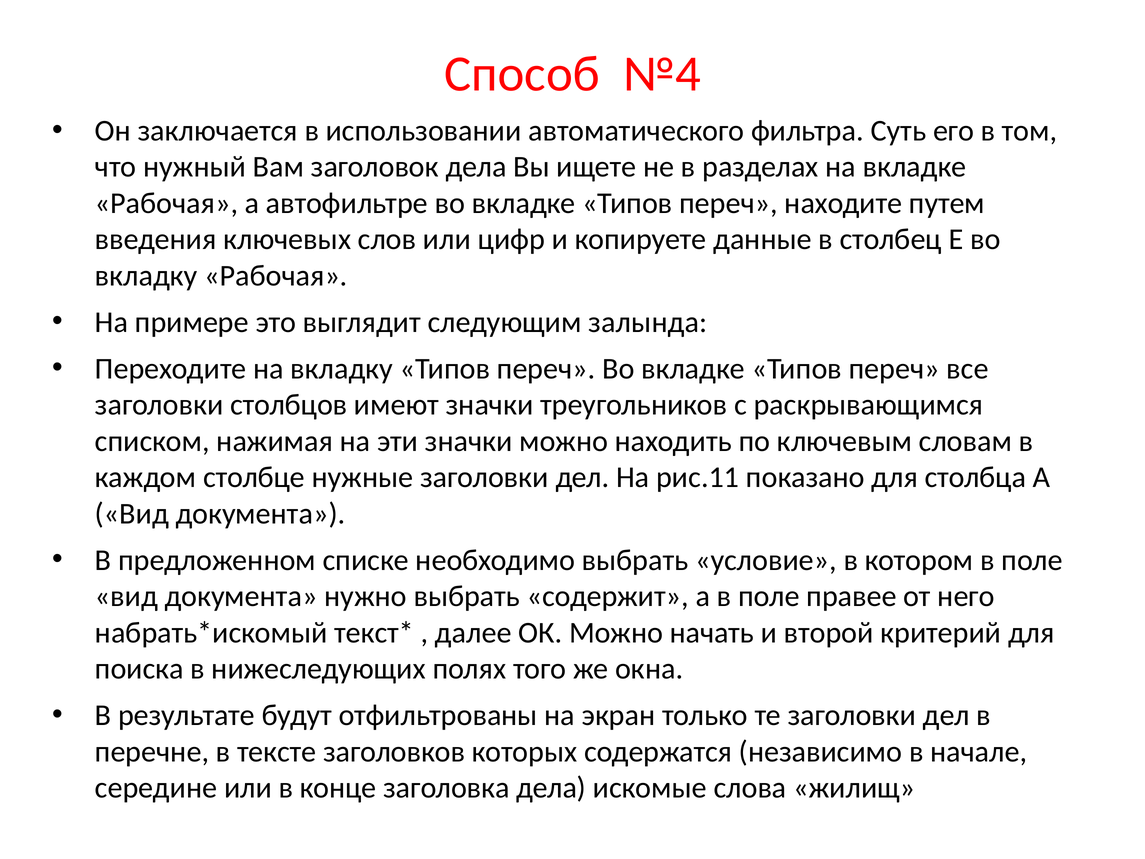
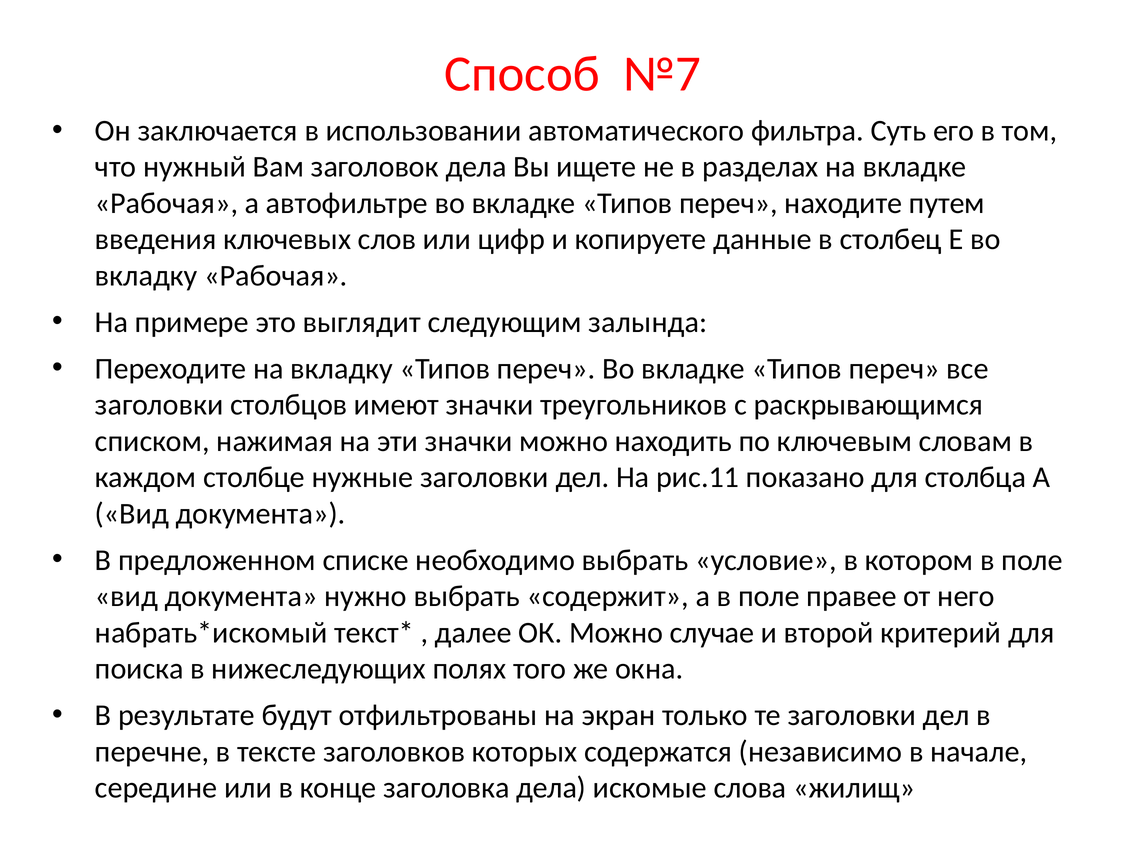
№4: №4 -> №7
начать: начать -> случае
